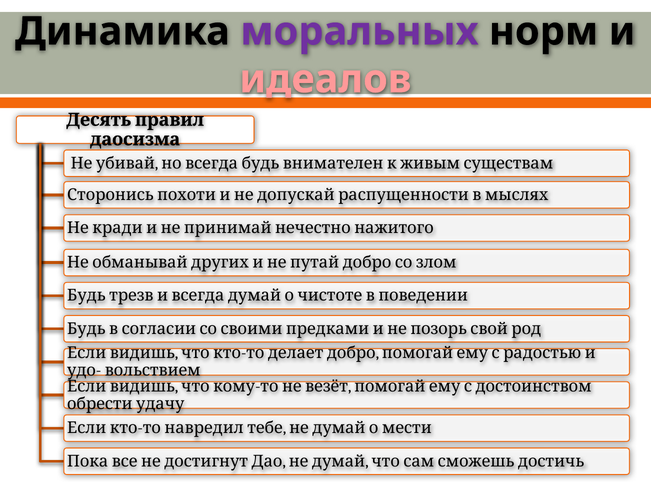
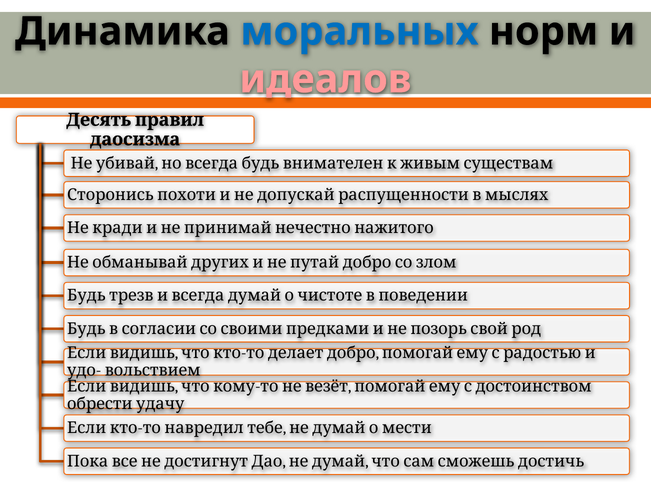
моральных colour: purple -> blue
